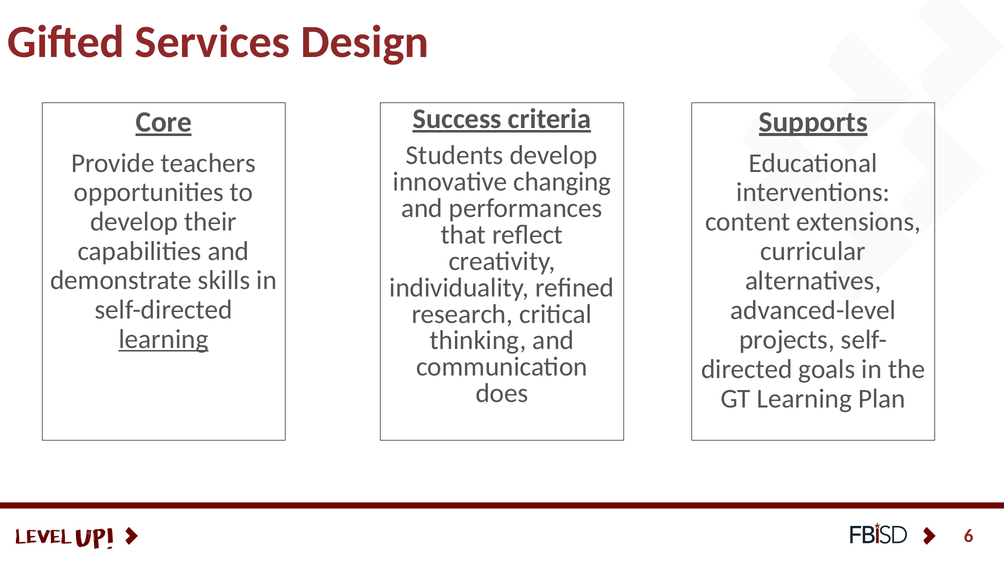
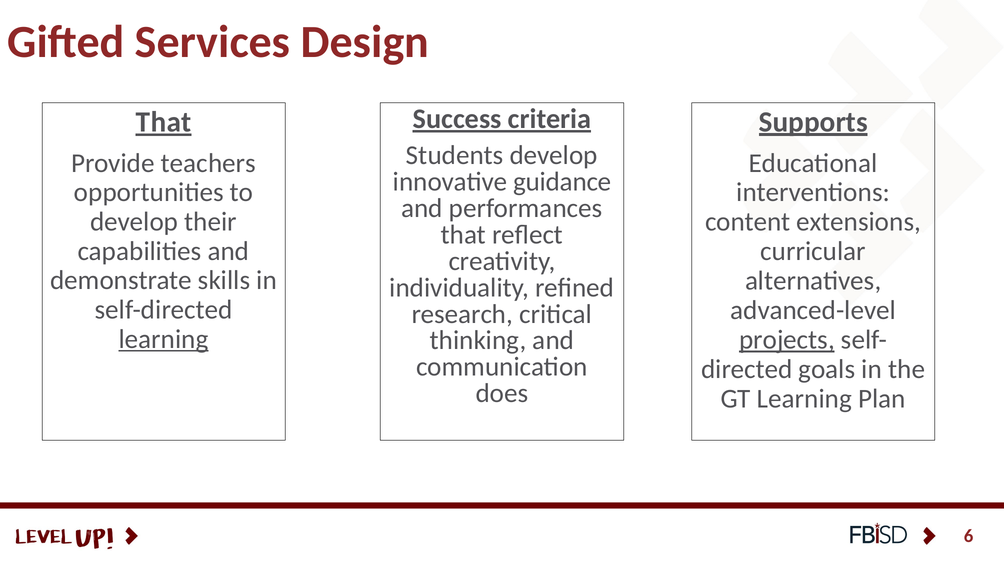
Core at (164, 122): Core -> That
changing: changing -> guidance
projects underline: none -> present
